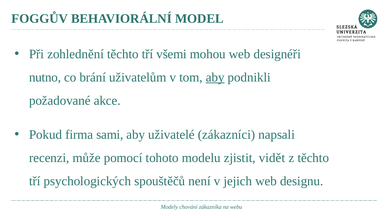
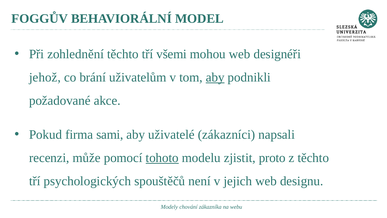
nutno: nutno -> jehož
tohoto underline: none -> present
vidět: vidět -> proto
